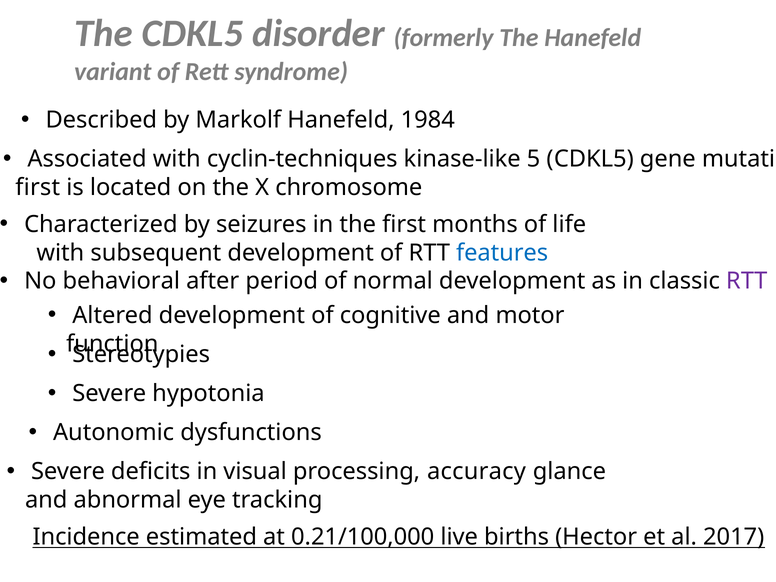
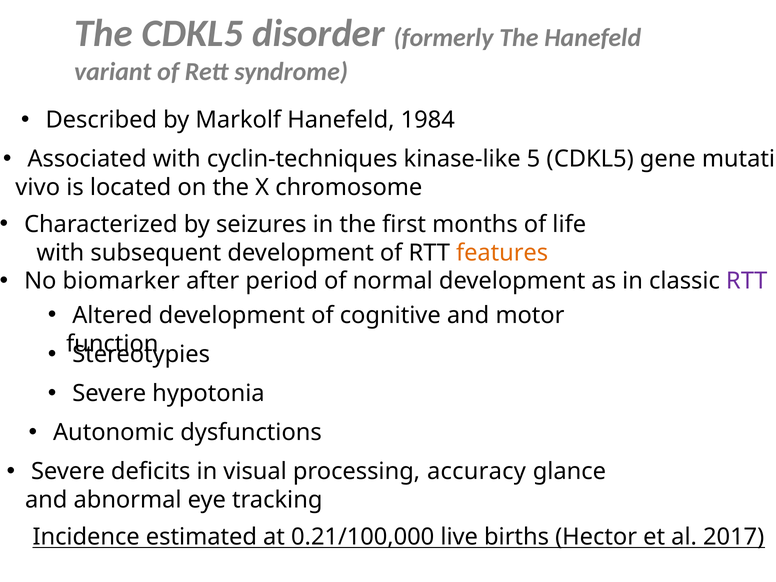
first at (38, 188): first -> vivo
features colour: blue -> orange
behavioral: behavioral -> biomarker
